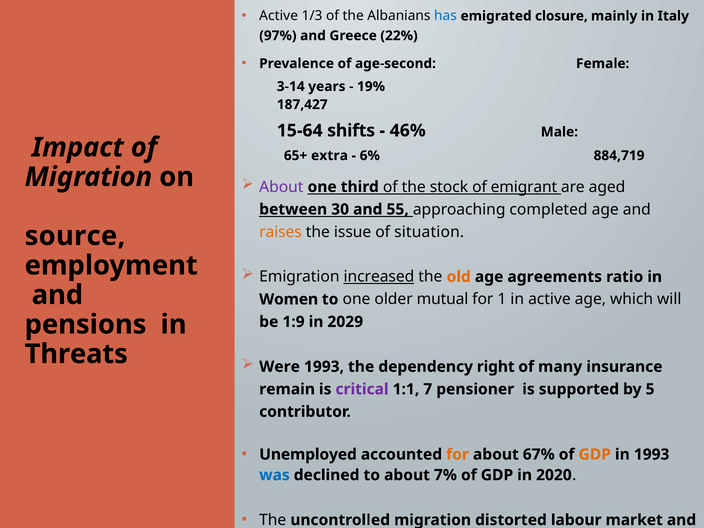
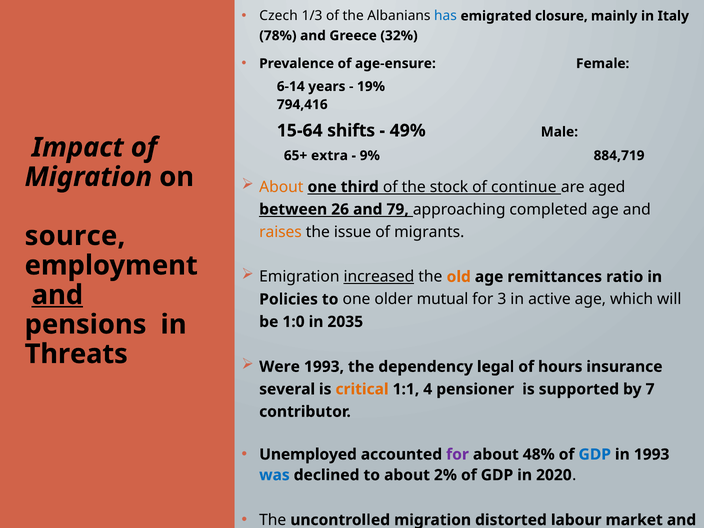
Active at (279, 16): Active -> Czech
97%: 97% -> 78%
22%: 22% -> 32%
age-second: age-second -> age-ensure
3-14: 3-14 -> 6-14
187,427: 187,427 -> 794,416
46%: 46% -> 49%
6%: 6% -> 9%
About at (281, 187) colour: purple -> orange
emigrant: emigrant -> continue
30: 30 -> 26
55: 55 -> 79
situation: situation -> migrants
agreements: agreements -> remittances
and at (57, 295) underline: none -> present
Women at (289, 299): Women -> Policies
1: 1 -> 3
1:9: 1:9 -> 1:0
2029: 2029 -> 2035
right: right -> legal
many: many -> hours
remain: remain -> several
critical colour: purple -> orange
7: 7 -> 4
5: 5 -> 7
for at (458, 454) colour: orange -> purple
67%: 67% -> 48%
GDP at (595, 454) colour: orange -> blue
7%: 7% -> 2%
